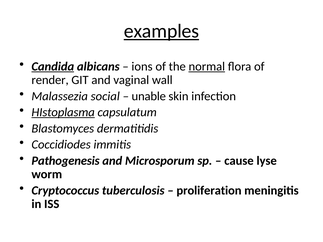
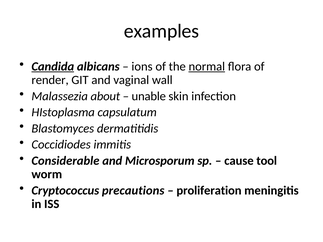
examples underline: present -> none
social: social -> about
HIstoplasma underline: present -> none
Pathogenesis: Pathogenesis -> Considerable
lyse: lyse -> tool
tuberculosis: tuberculosis -> precautions
